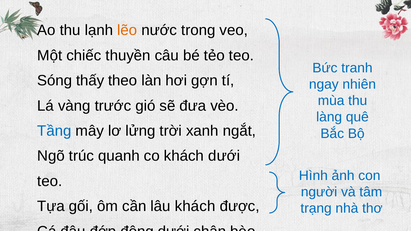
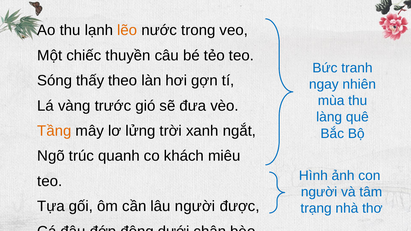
Tầng colour: blue -> orange
khách dưới: dưới -> miêu
lâu khách: khách -> người
